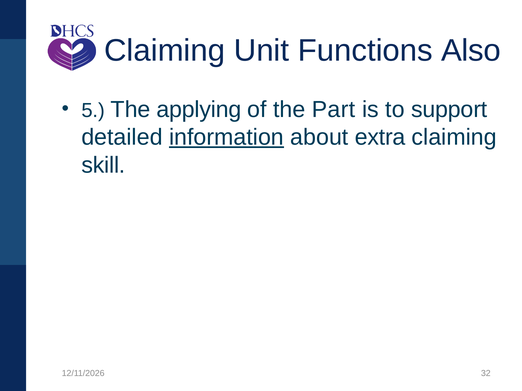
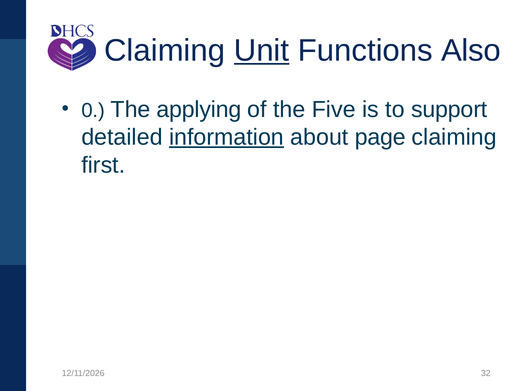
Unit underline: none -> present
5: 5 -> 0
Part: Part -> Five
extra: extra -> page
skill: skill -> first
